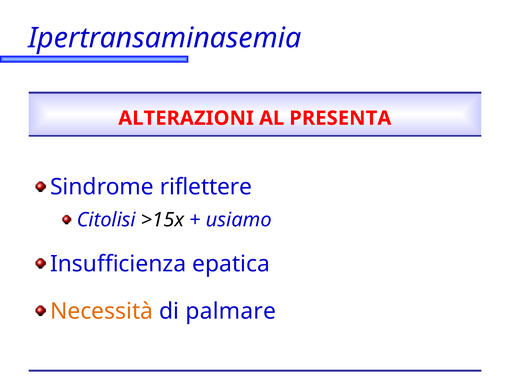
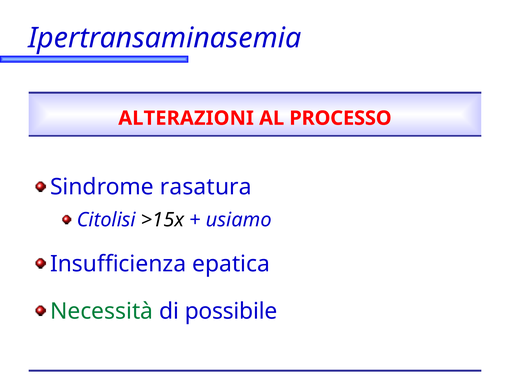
PRESENTA: PRESENTA -> PROCESSO
riflettere: riflettere -> rasatura
Necessità colour: orange -> green
palmare: palmare -> possibile
